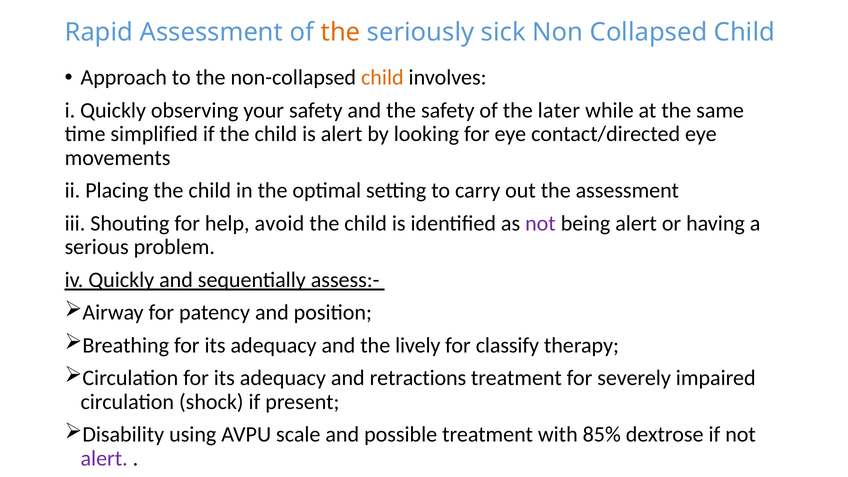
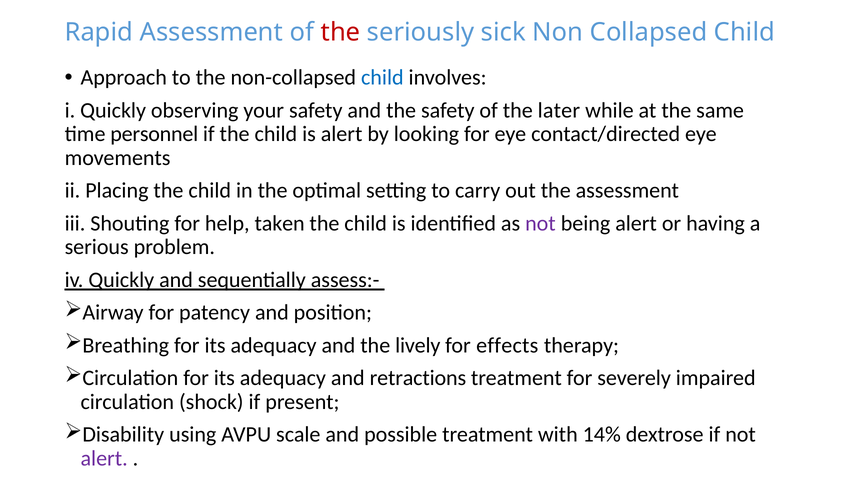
the at (341, 33) colour: orange -> red
child at (382, 78) colour: orange -> blue
simplified: simplified -> personnel
avoid: avoid -> taken
classify: classify -> effects
85%: 85% -> 14%
